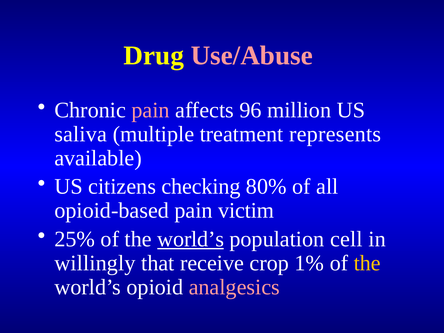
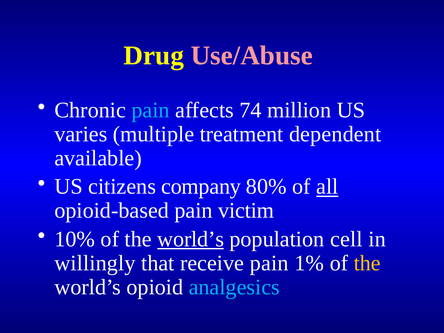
pain at (150, 110) colour: pink -> light blue
96: 96 -> 74
saliva: saliva -> varies
represents: represents -> dependent
checking: checking -> company
all underline: none -> present
25%: 25% -> 10%
receive crop: crop -> pain
analgesics colour: pink -> light blue
